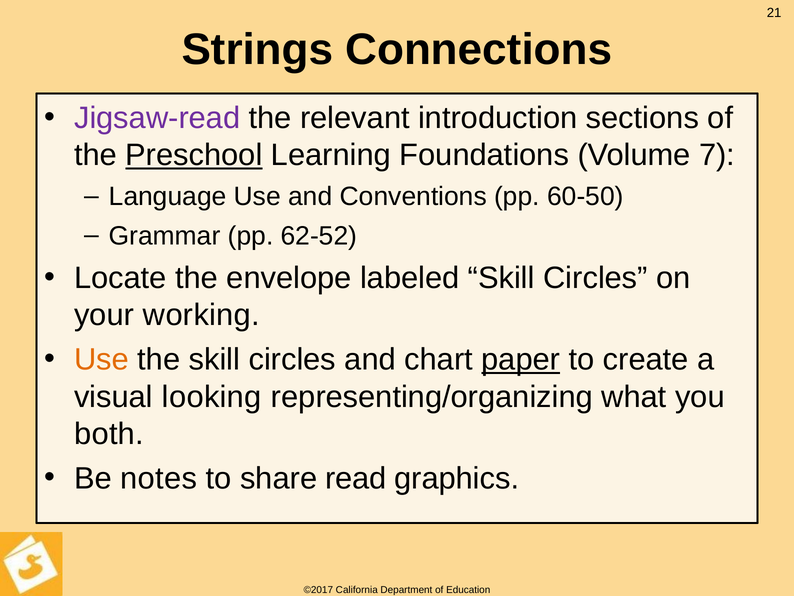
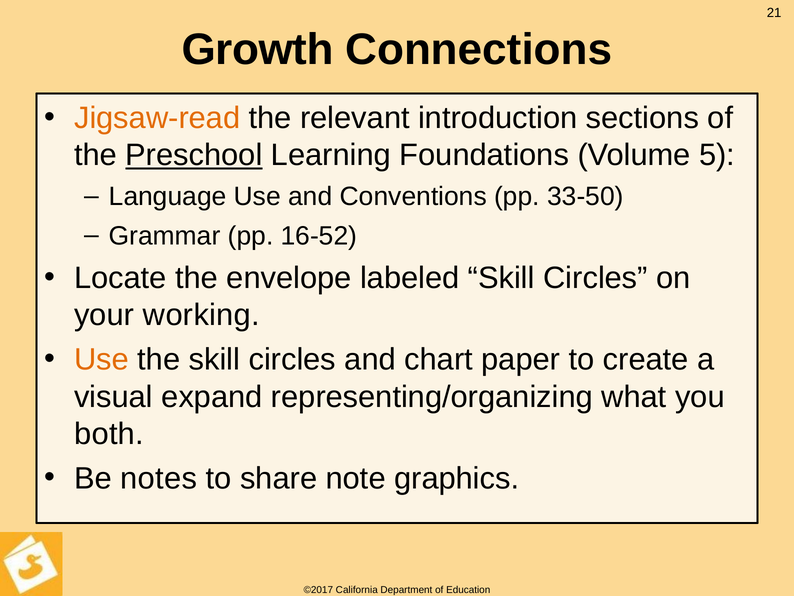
Strings: Strings -> Growth
Jigsaw-read colour: purple -> orange
7: 7 -> 5
60-50: 60-50 -> 33-50
62-52: 62-52 -> 16-52
paper underline: present -> none
looking: looking -> expand
read: read -> note
